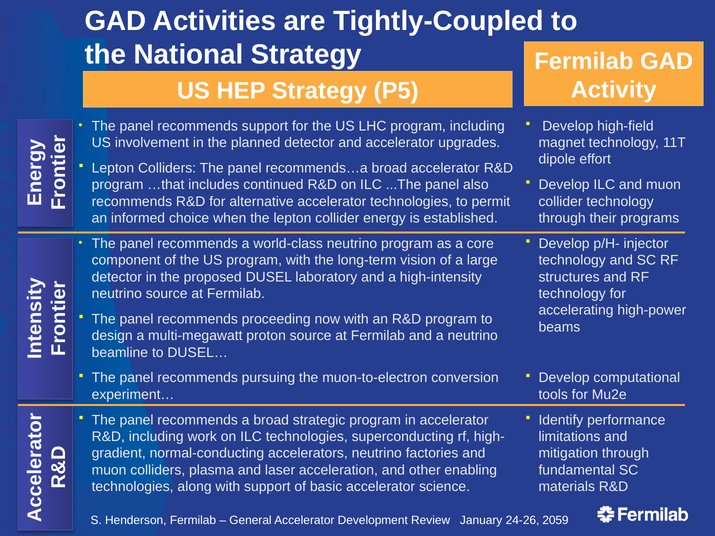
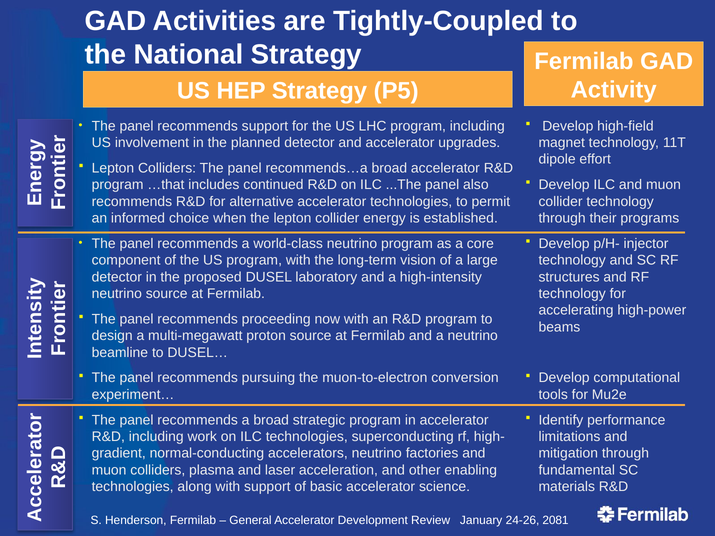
2059: 2059 -> 2081
